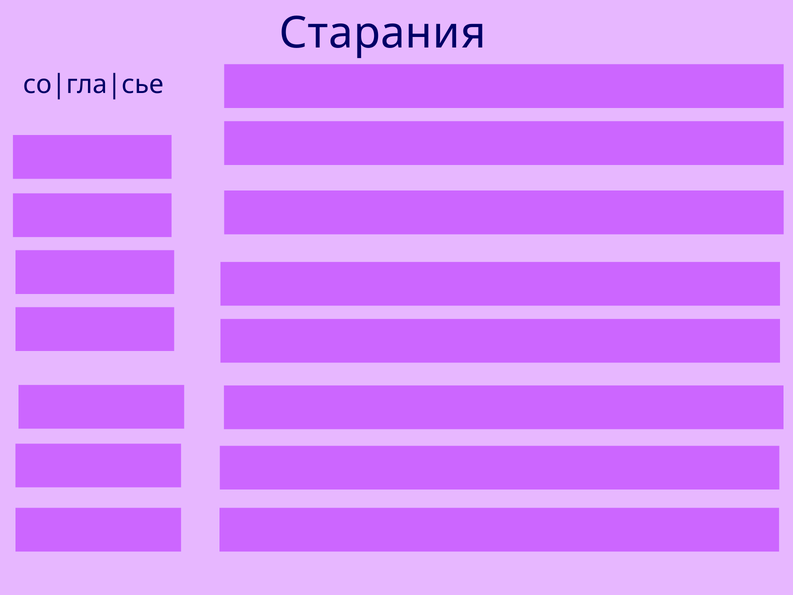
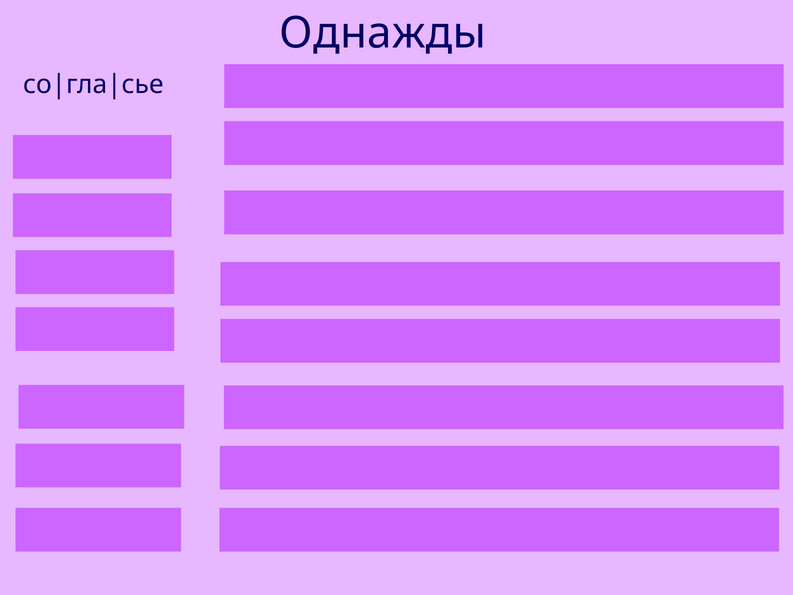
Старания: Старания -> Однажды
